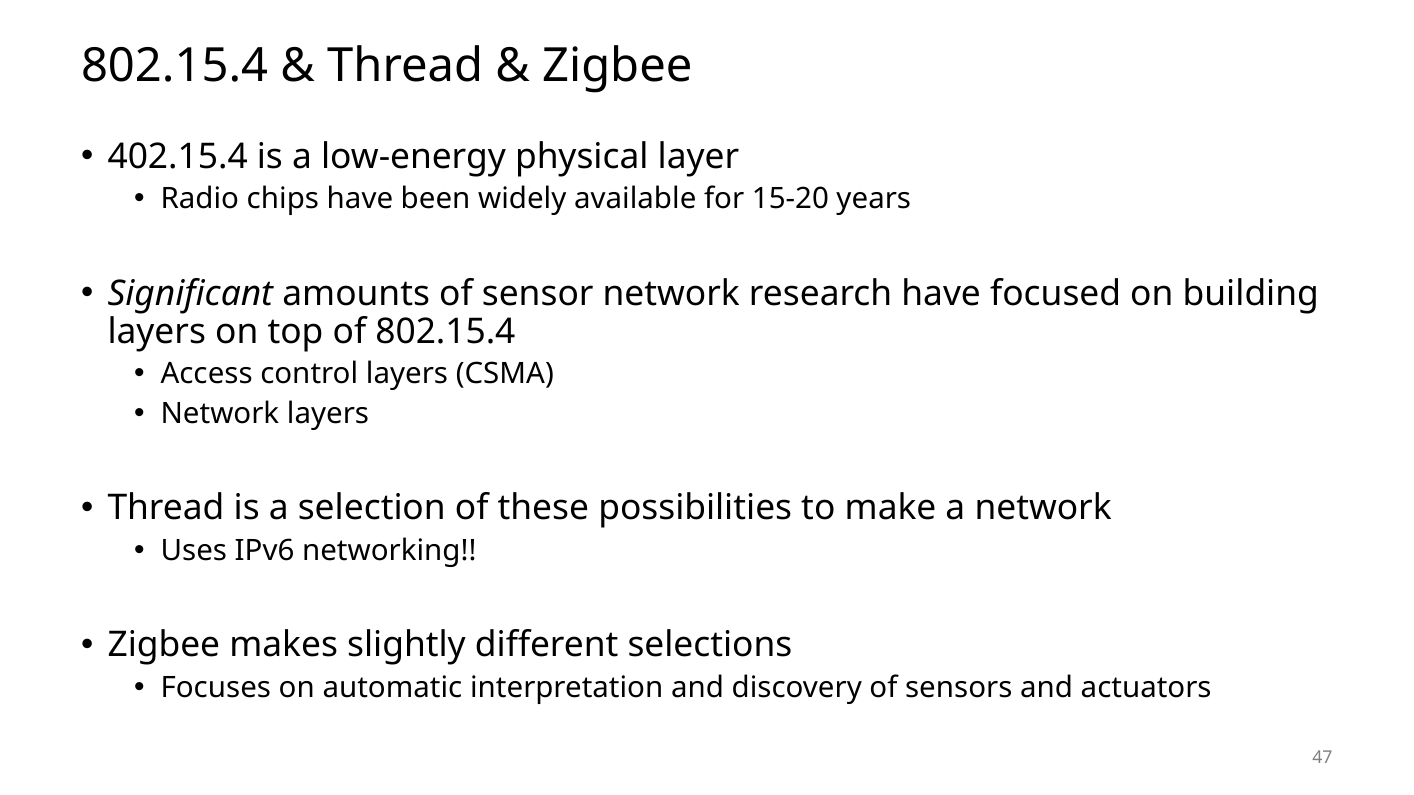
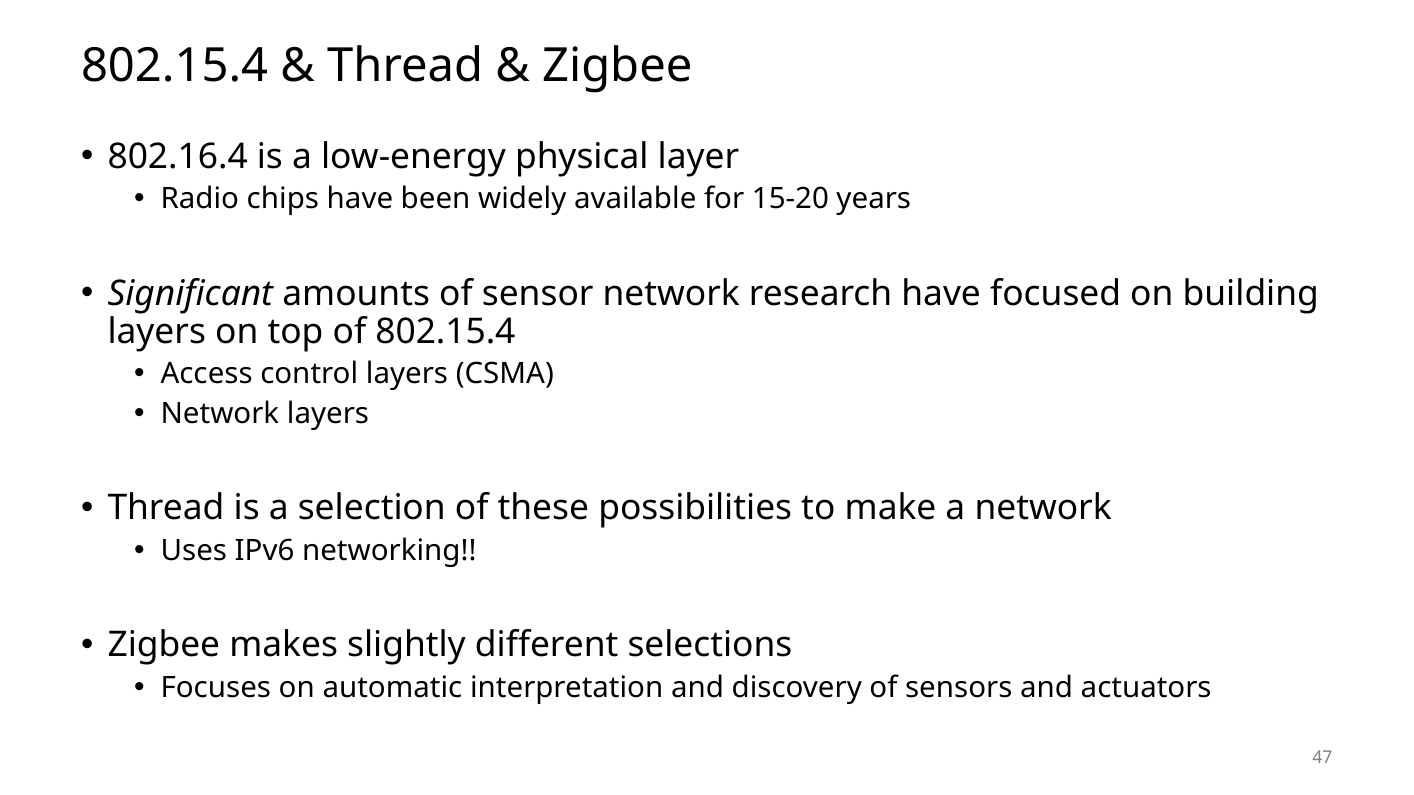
402.15.4: 402.15.4 -> 802.16.4
